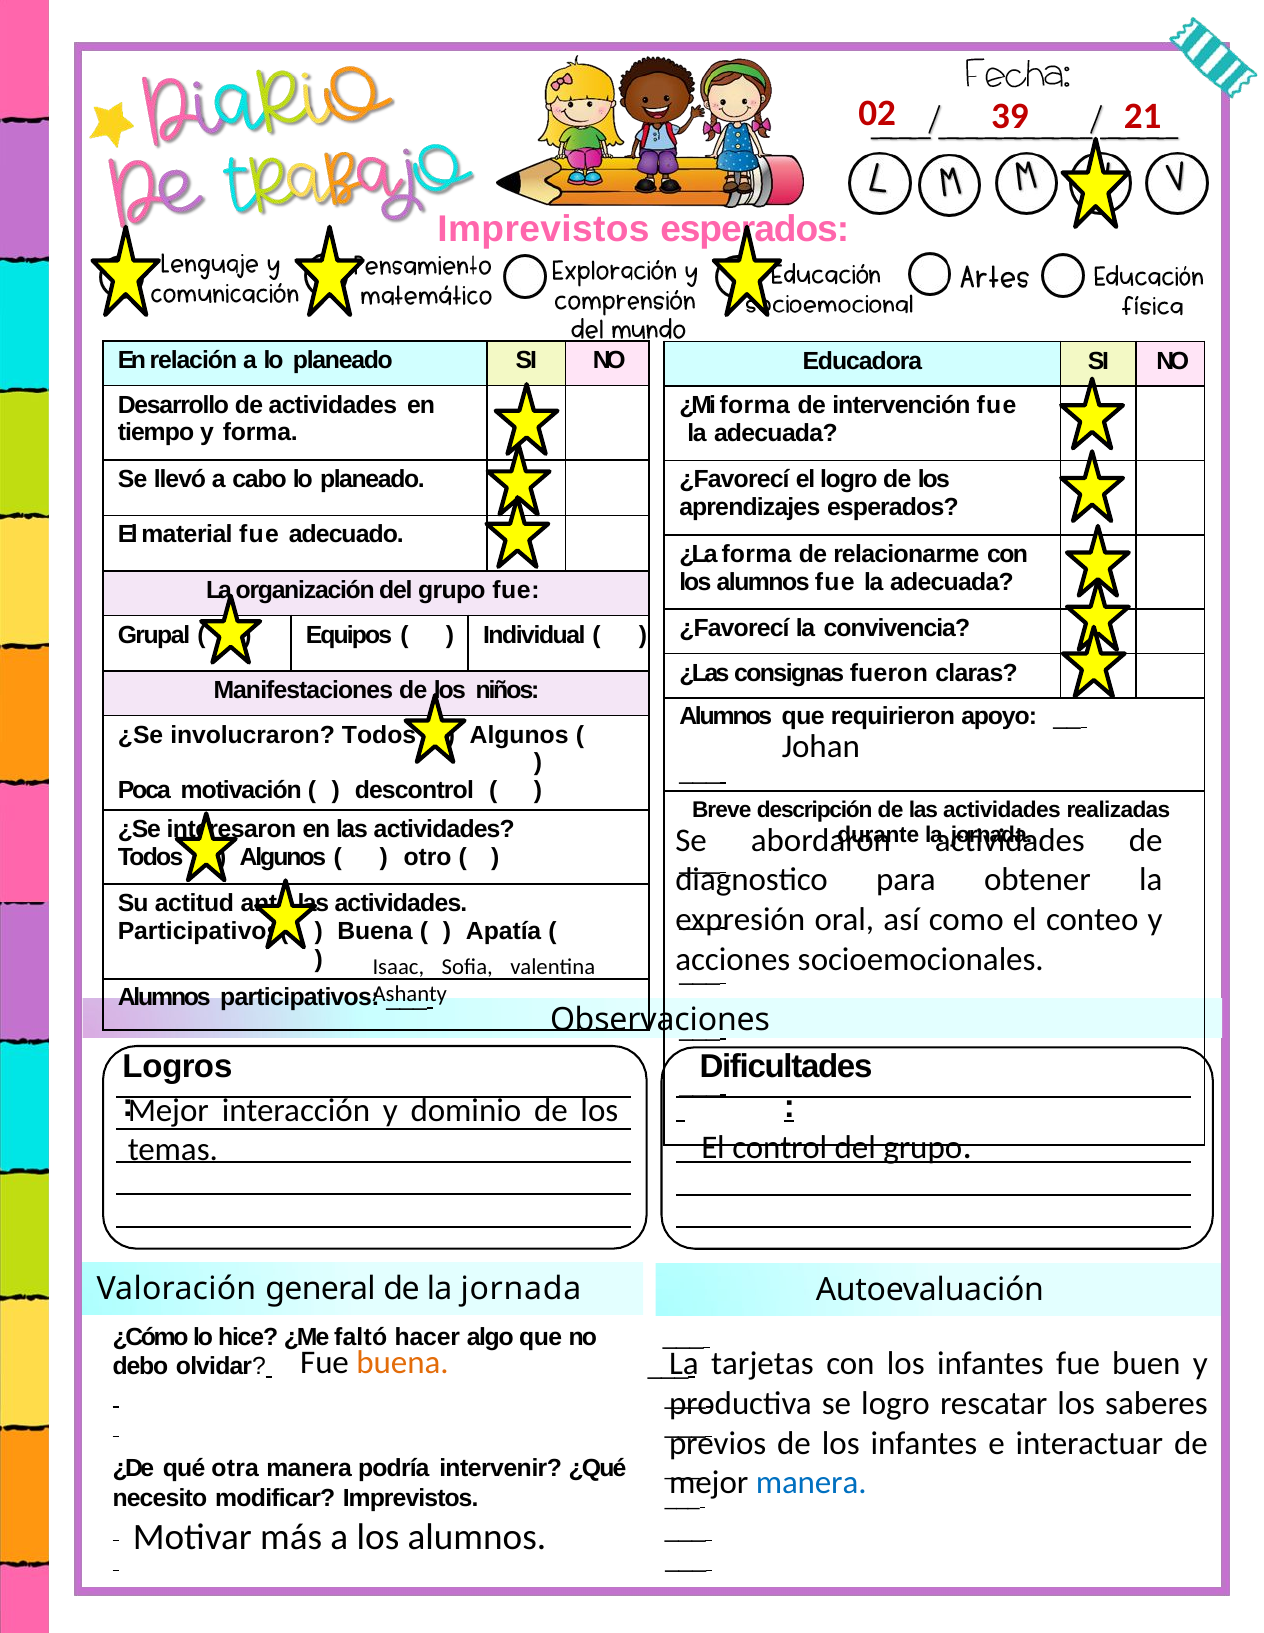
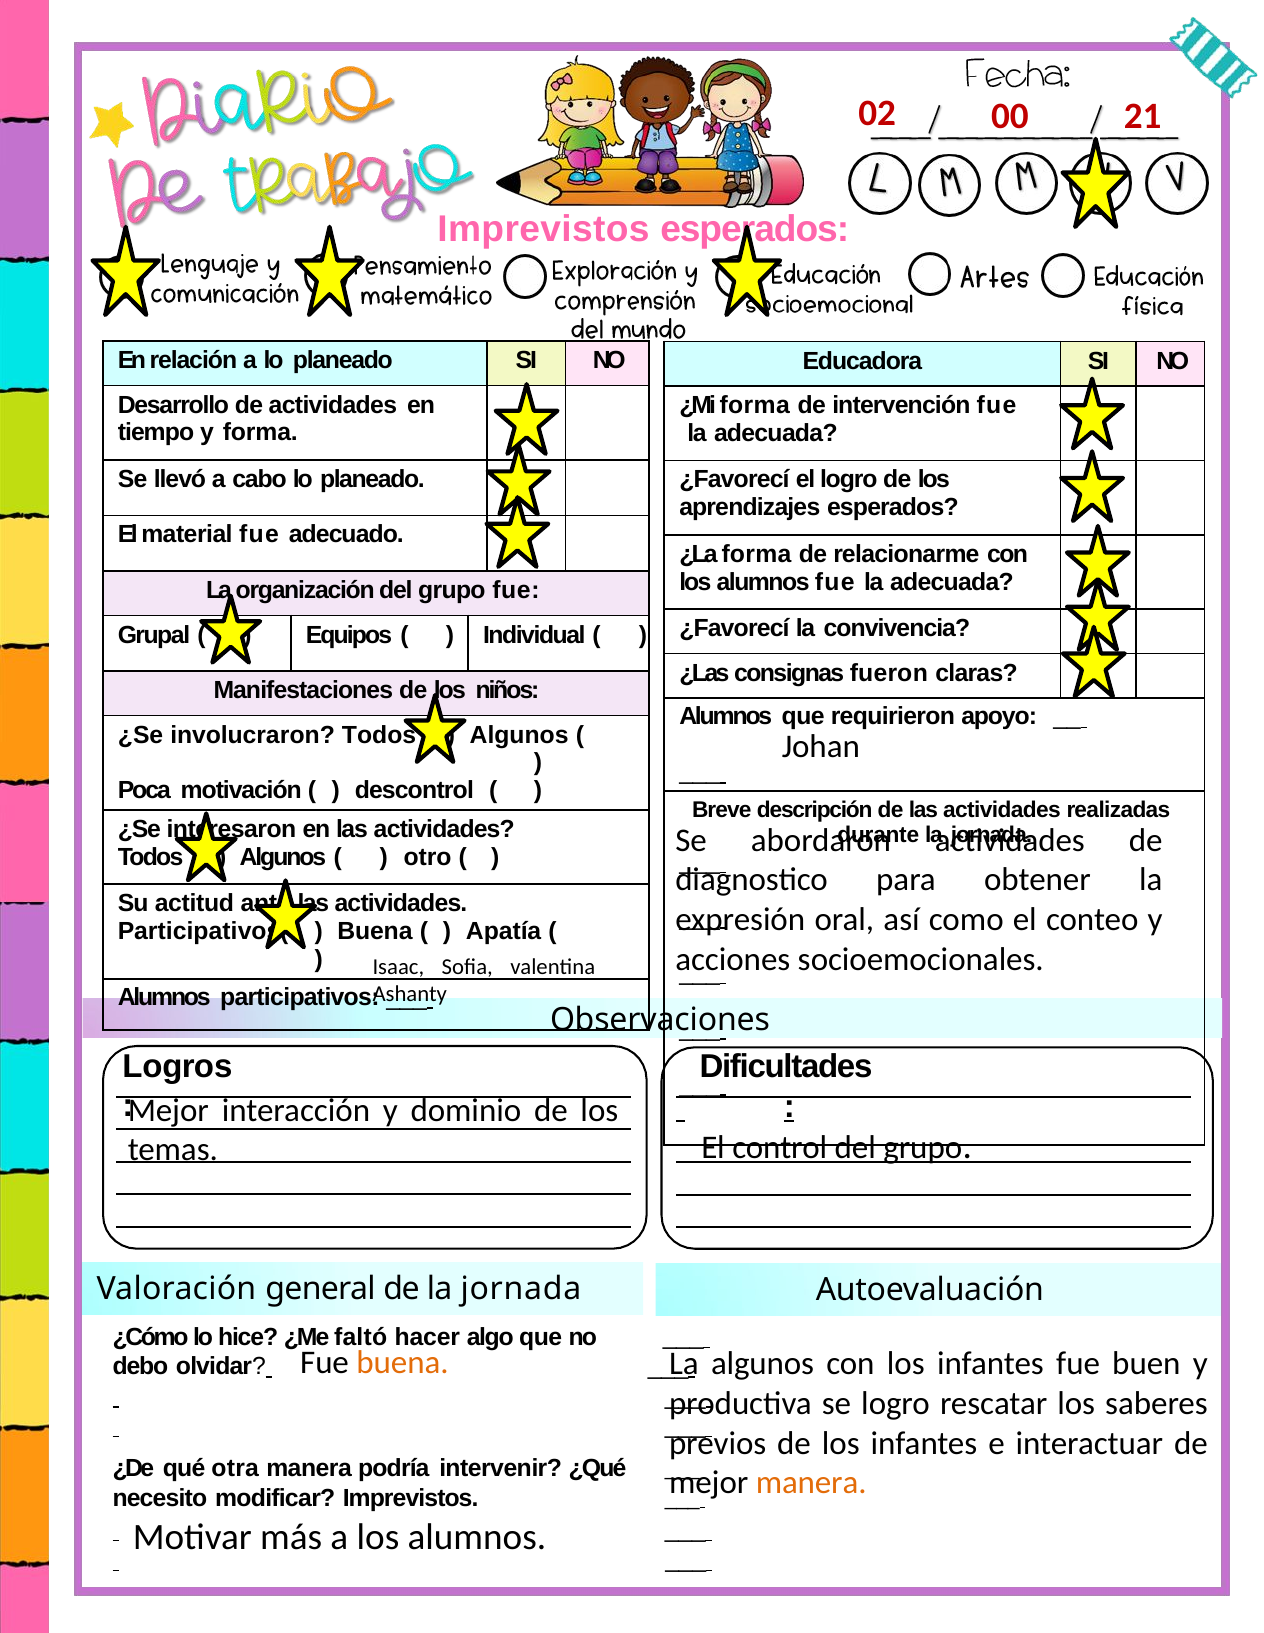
39: 39 -> 00
tarjetas at (762, 1365): tarjetas -> algunos
manera at (811, 1484) colour: blue -> orange
